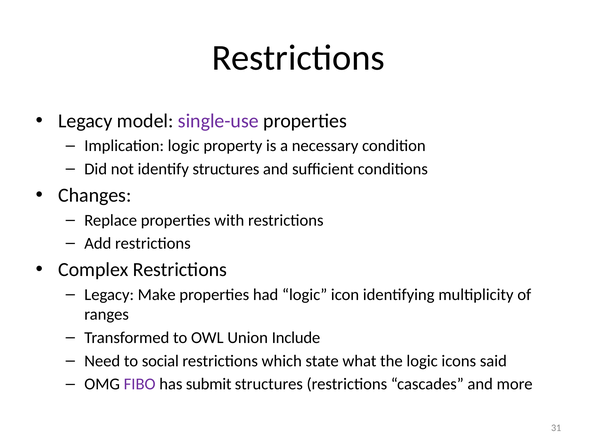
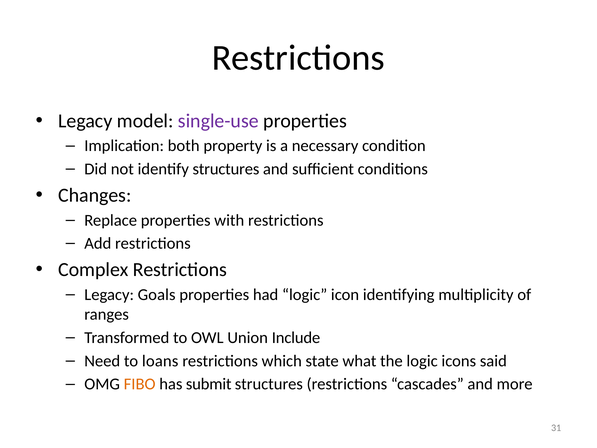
Implication logic: logic -> both
Make: Make -> Goals
social: social -> loans
FIBO colour: purple -> orange
